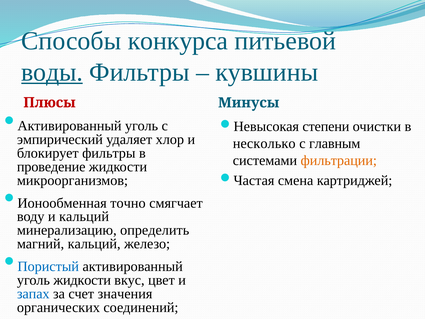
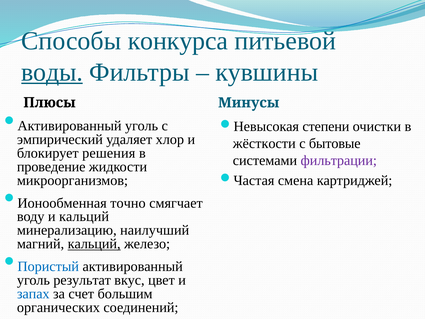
Плюсы colour: red -> black
несколько: несколько -> жёсткости
главным: главным -> бытовые
блокирует фильтры: фильтры -> решения
фильтрации colour: orange -> purple
определить: определить -> наилучший
кальций at (94, 244) underline: none -> present
уголь жидкости: жидкости -> результат
значения: значения -> большим
